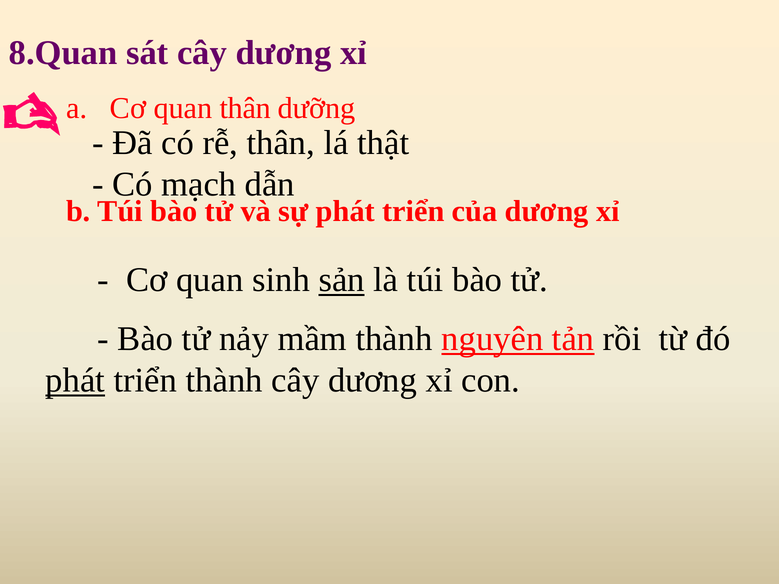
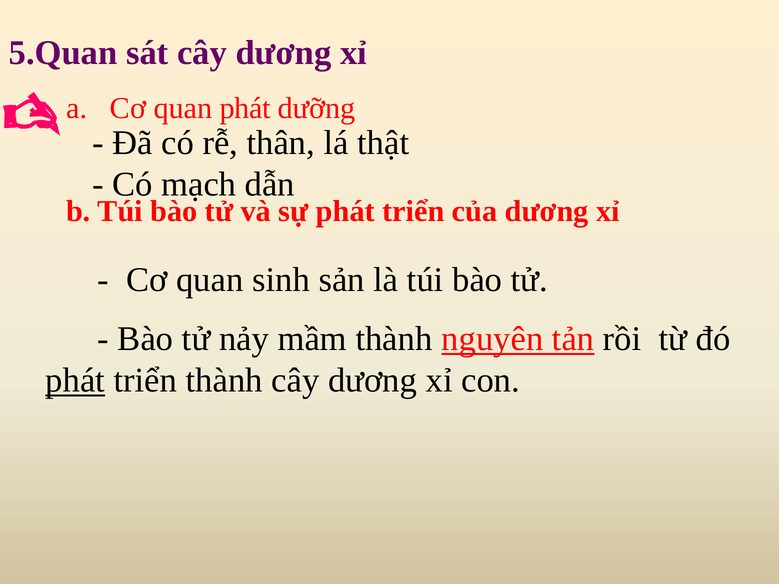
8.Quan: 8.Quan -> 5.Quan
quan thân: thân -> phát
sản underline: present -> none
